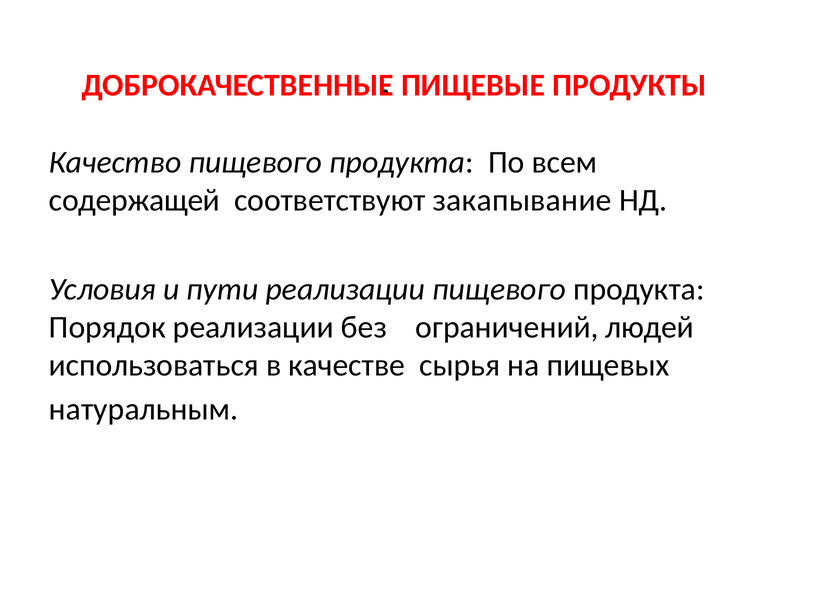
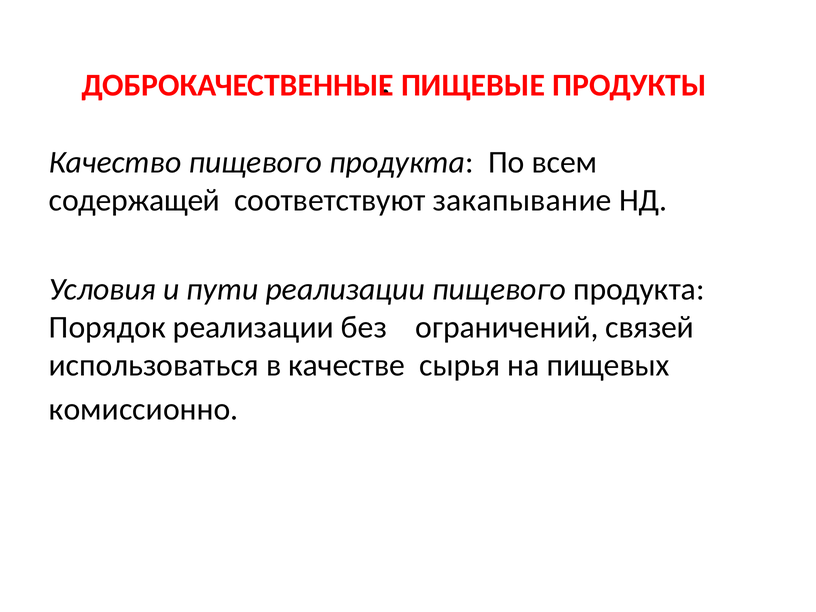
людей: людей -> связей
натуральным: натуральным -> комиссионно
